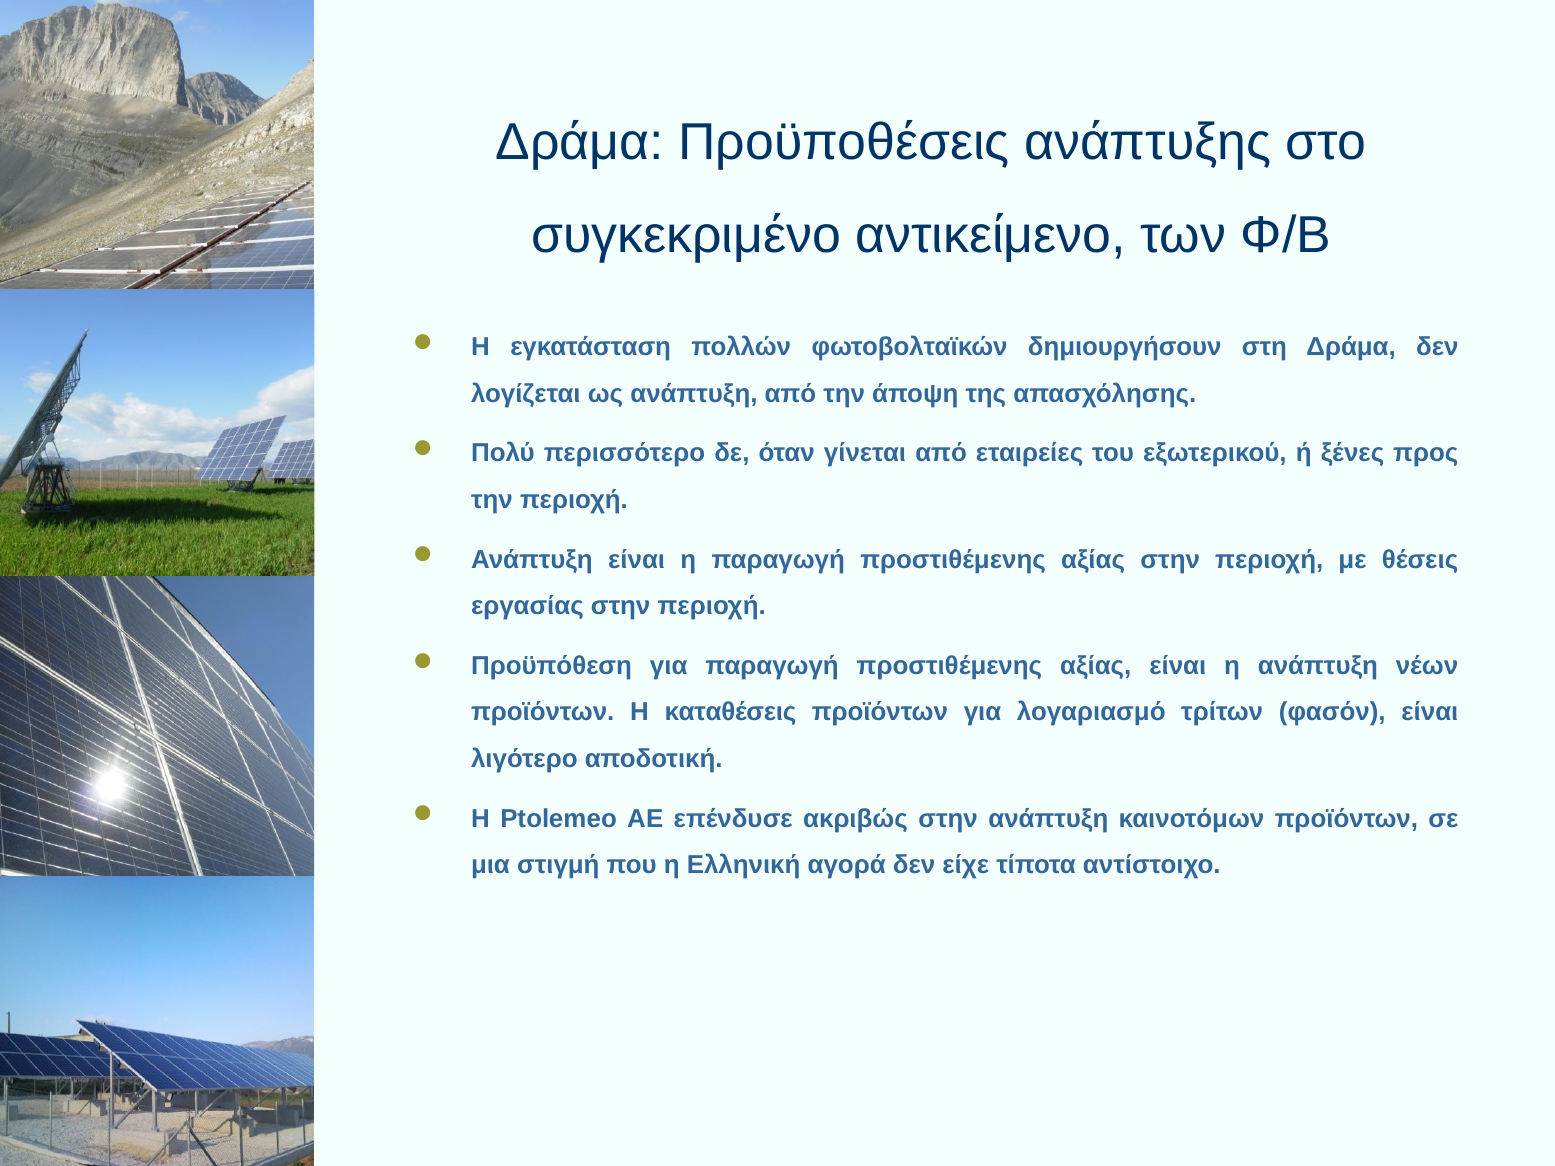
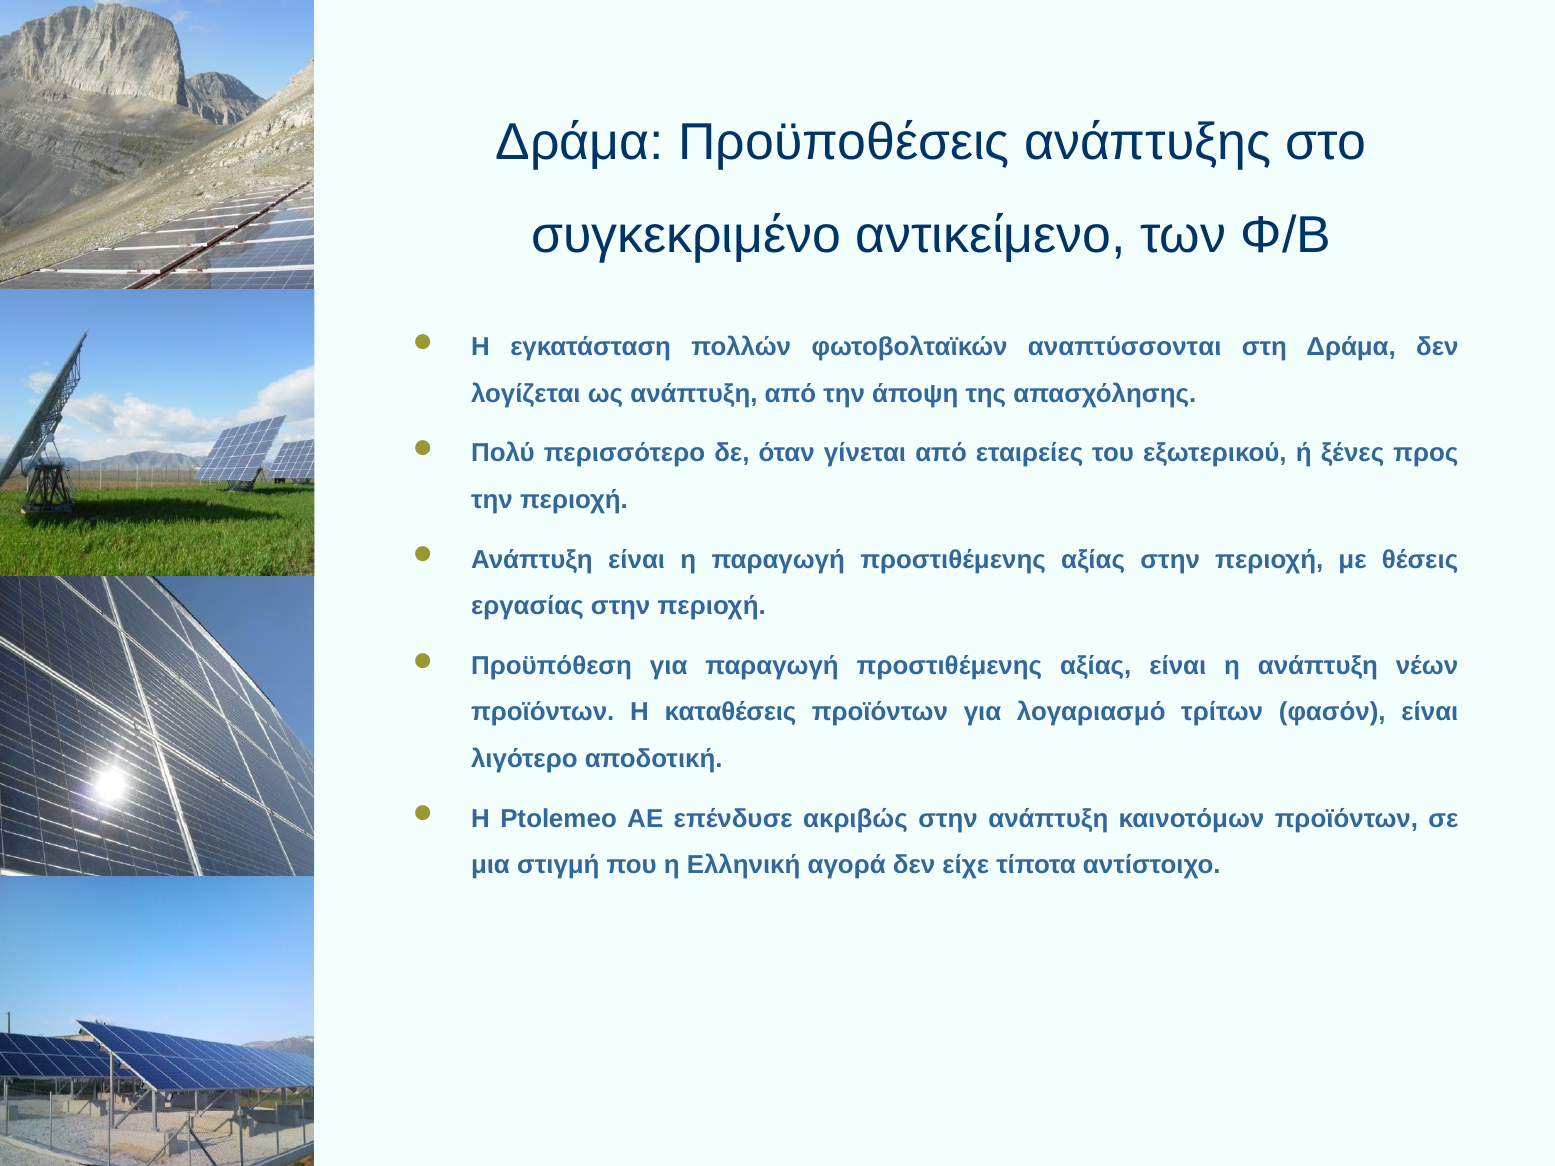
δημιουργήσουν: δημιουργήσουν -> αναπτύσσονται
